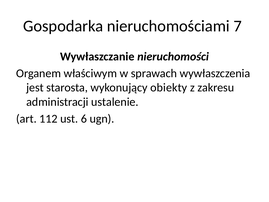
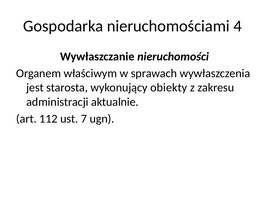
7: 7 -> 4
ustalenie: ustalenie -> aktualnie
6: 6 -> 7
